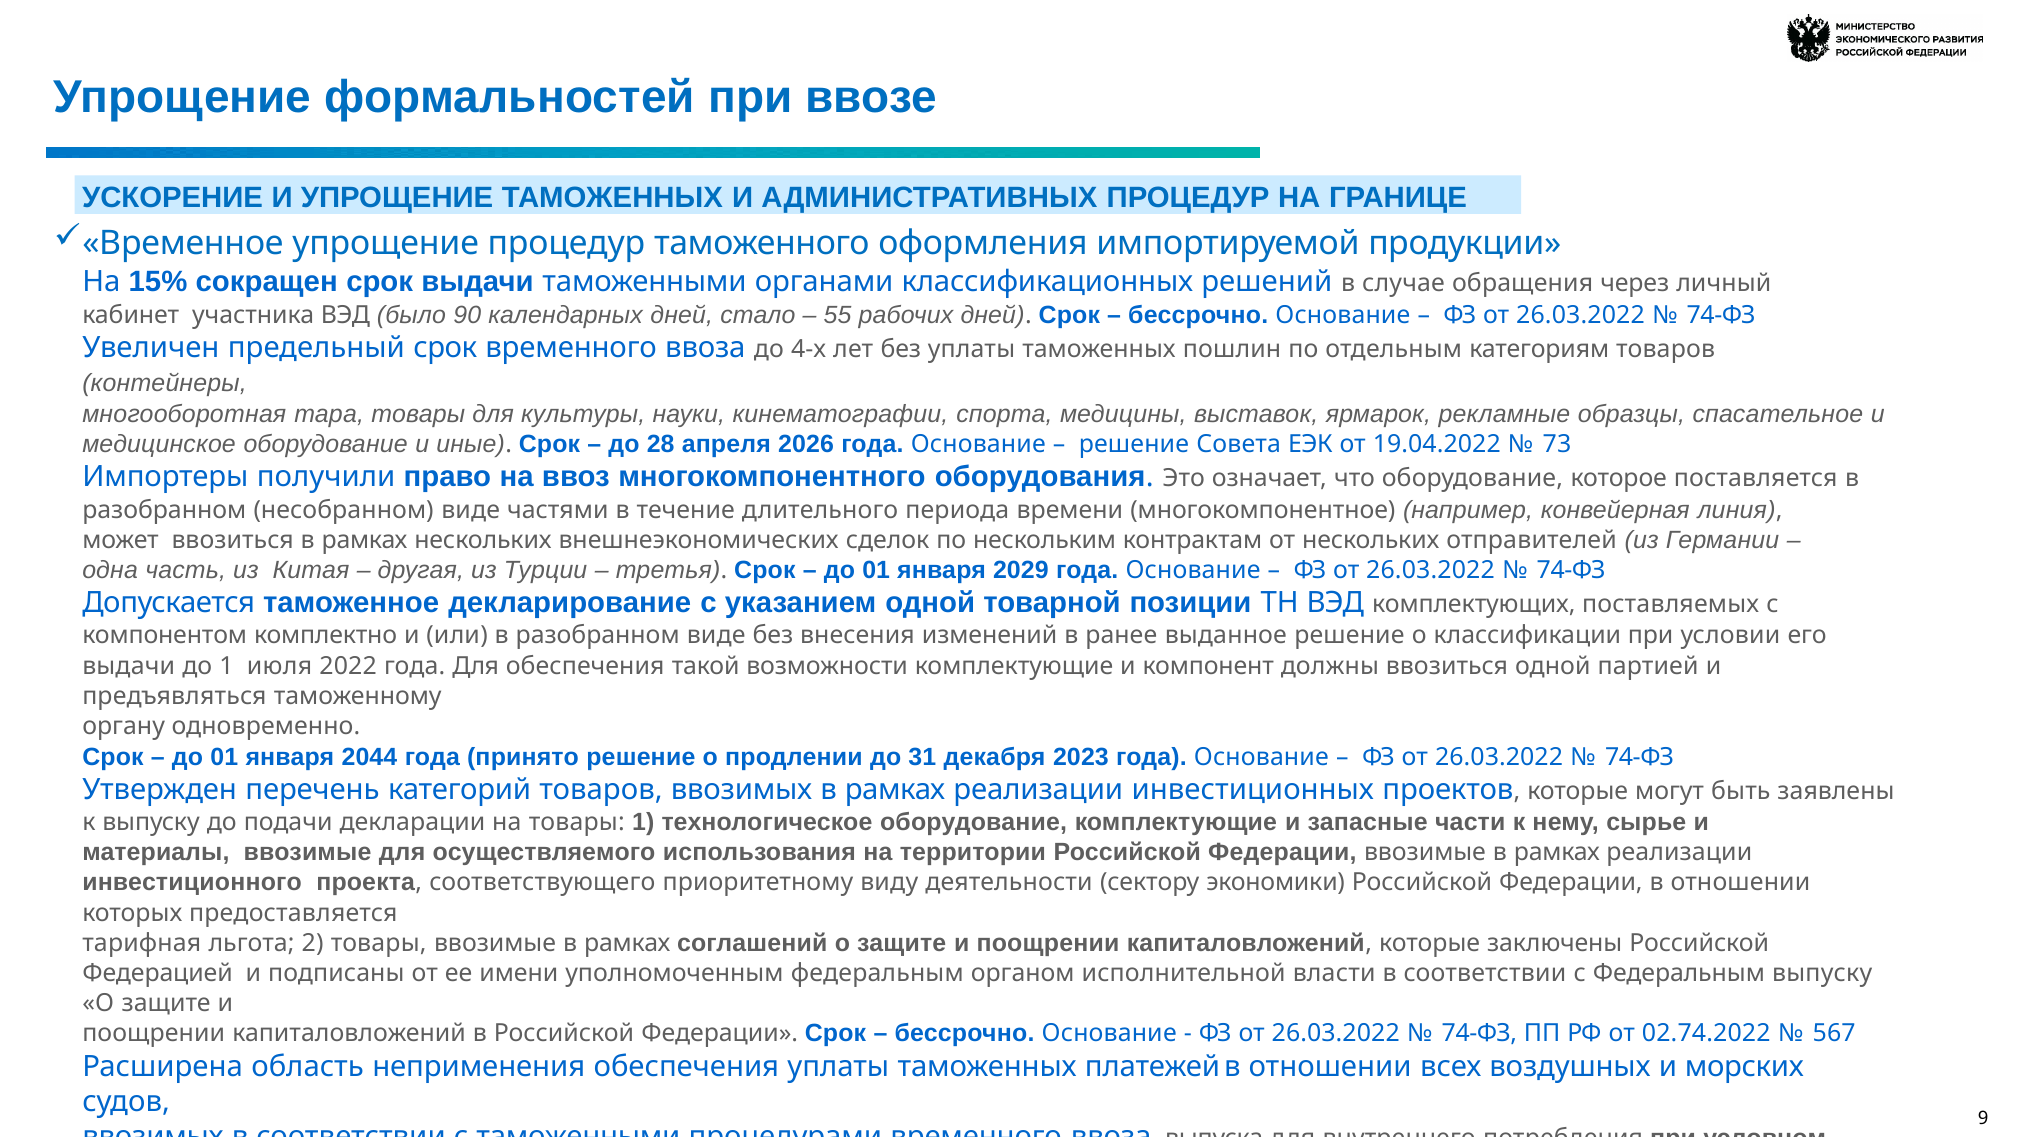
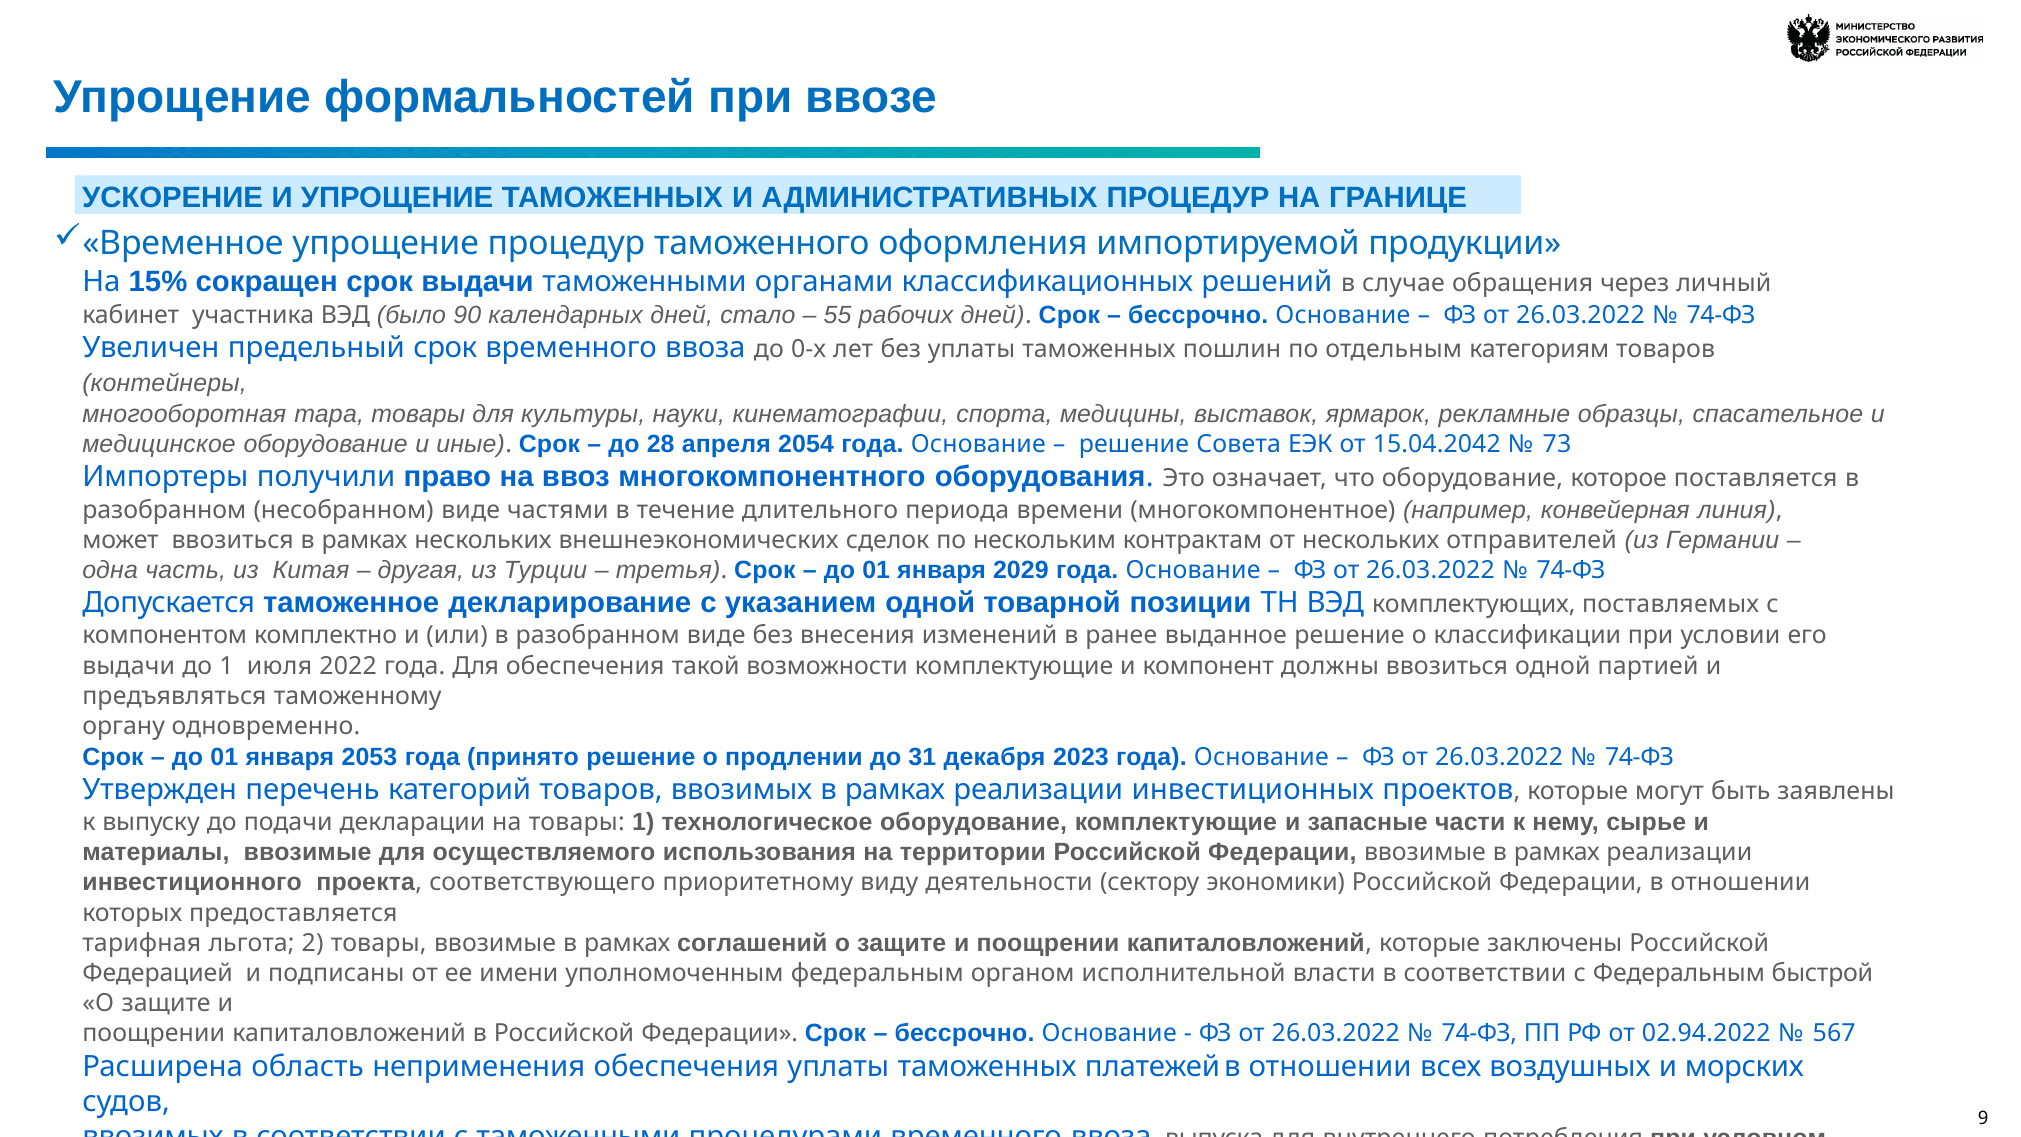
4-х: 4-х -> 0-х
2026: 2026 -> 2054
19.04.2022: 19.04.2022 -> 15.04.2042
2044: 2044 -> 2053
Федеральным выпуску: выпуску -> быстрой
02.74.2022: 02.74.2022 -> 02.94.2022
